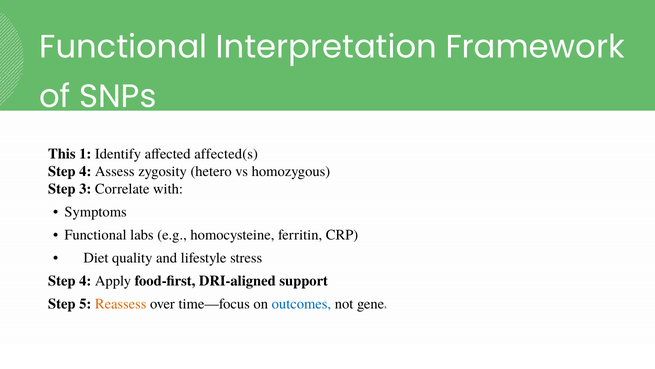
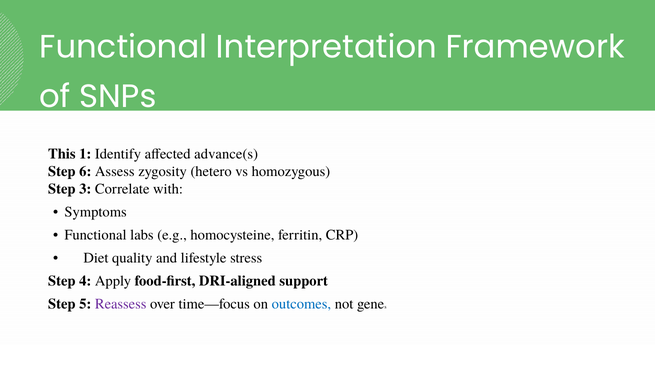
affected(s: affected(s -> advance(s
4 at (85, 171): 4 -> 6
Reassess colour: orange -> purple
